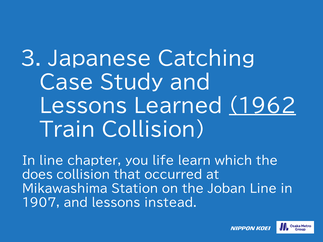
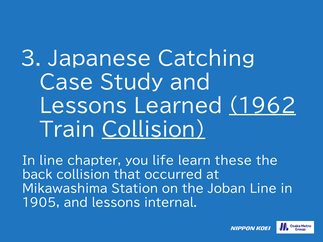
Collision at (154, 130) underline: none -> present
which: which -> these
does: does -> back
1907: 1907 -> 1905
instead: instead -> internal
